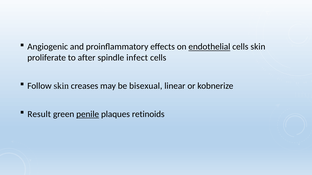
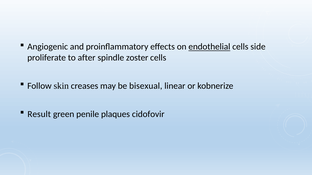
cells skin: skin -> side
infect: infect -> zoster
penile underline: present -> none
retinoids: retinoids -> cidofovir
